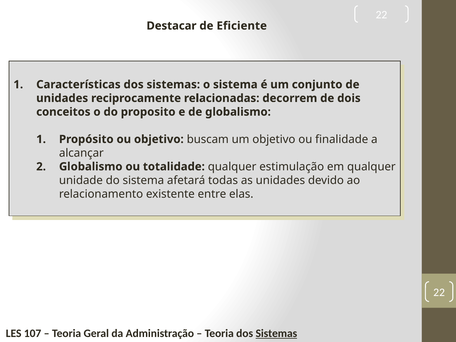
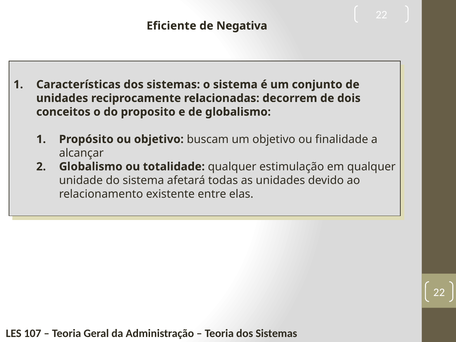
Destacar: Destacar -> Eficiente
Eficiente: Eficiente -> Negativa
Sistemas at (276, 333) underline: present -> none
